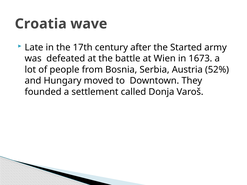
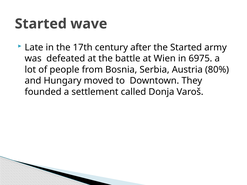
Croatia at (41, 24): Croatia -> Started
1673: 1673 -> 6975
52%: 52% -> 80%
